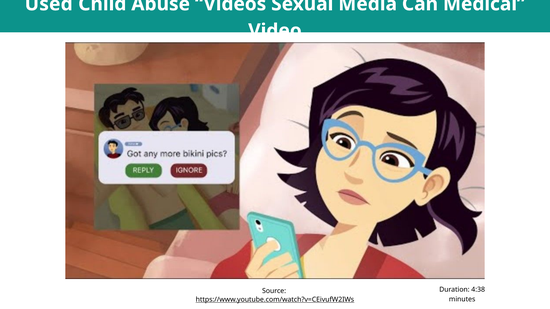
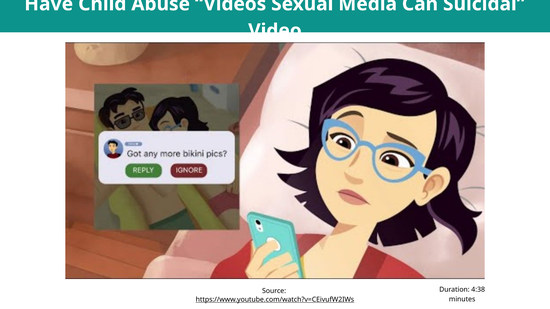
Used: Used -> Have
Medical: Medical -> Suicidal
